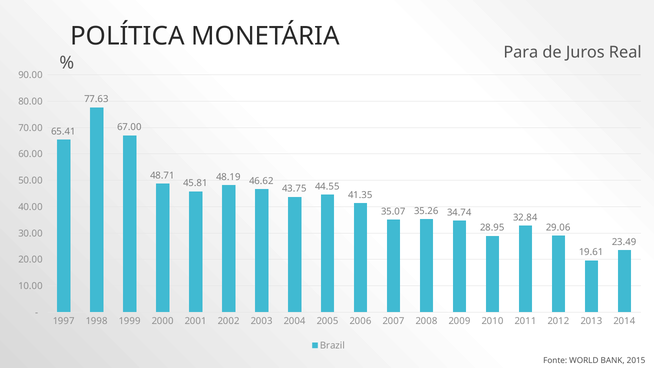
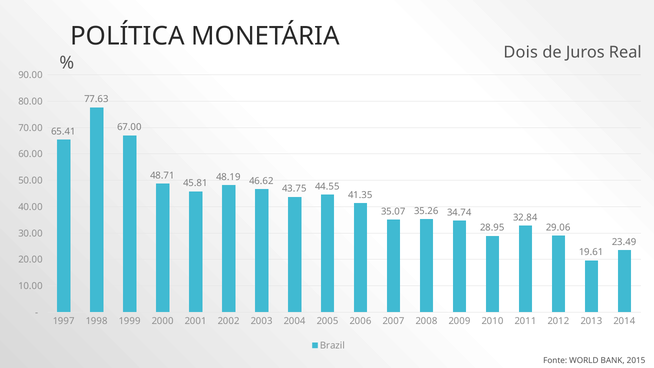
Para: Para -> Dois
